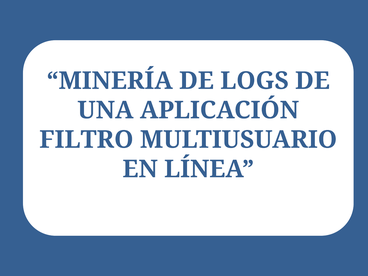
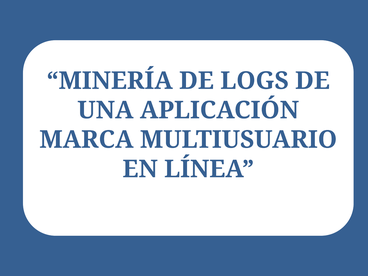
FILTRO: FILTRO -> MARCA
